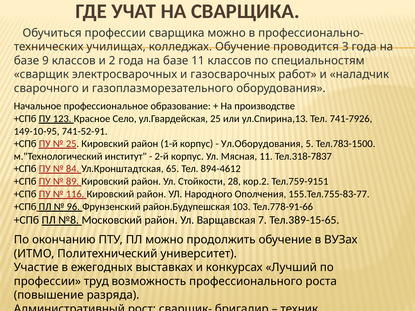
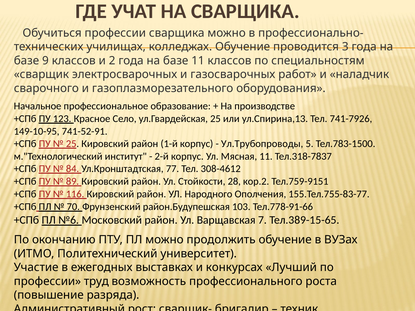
Ул.Оборудования: Ул.Оборудования -> Ул.Трубопроводы
65: 65 -> 77
894-4612: 894-4612 -> 308-4612
96: 96 -> 70
№8: №8 -> №6
